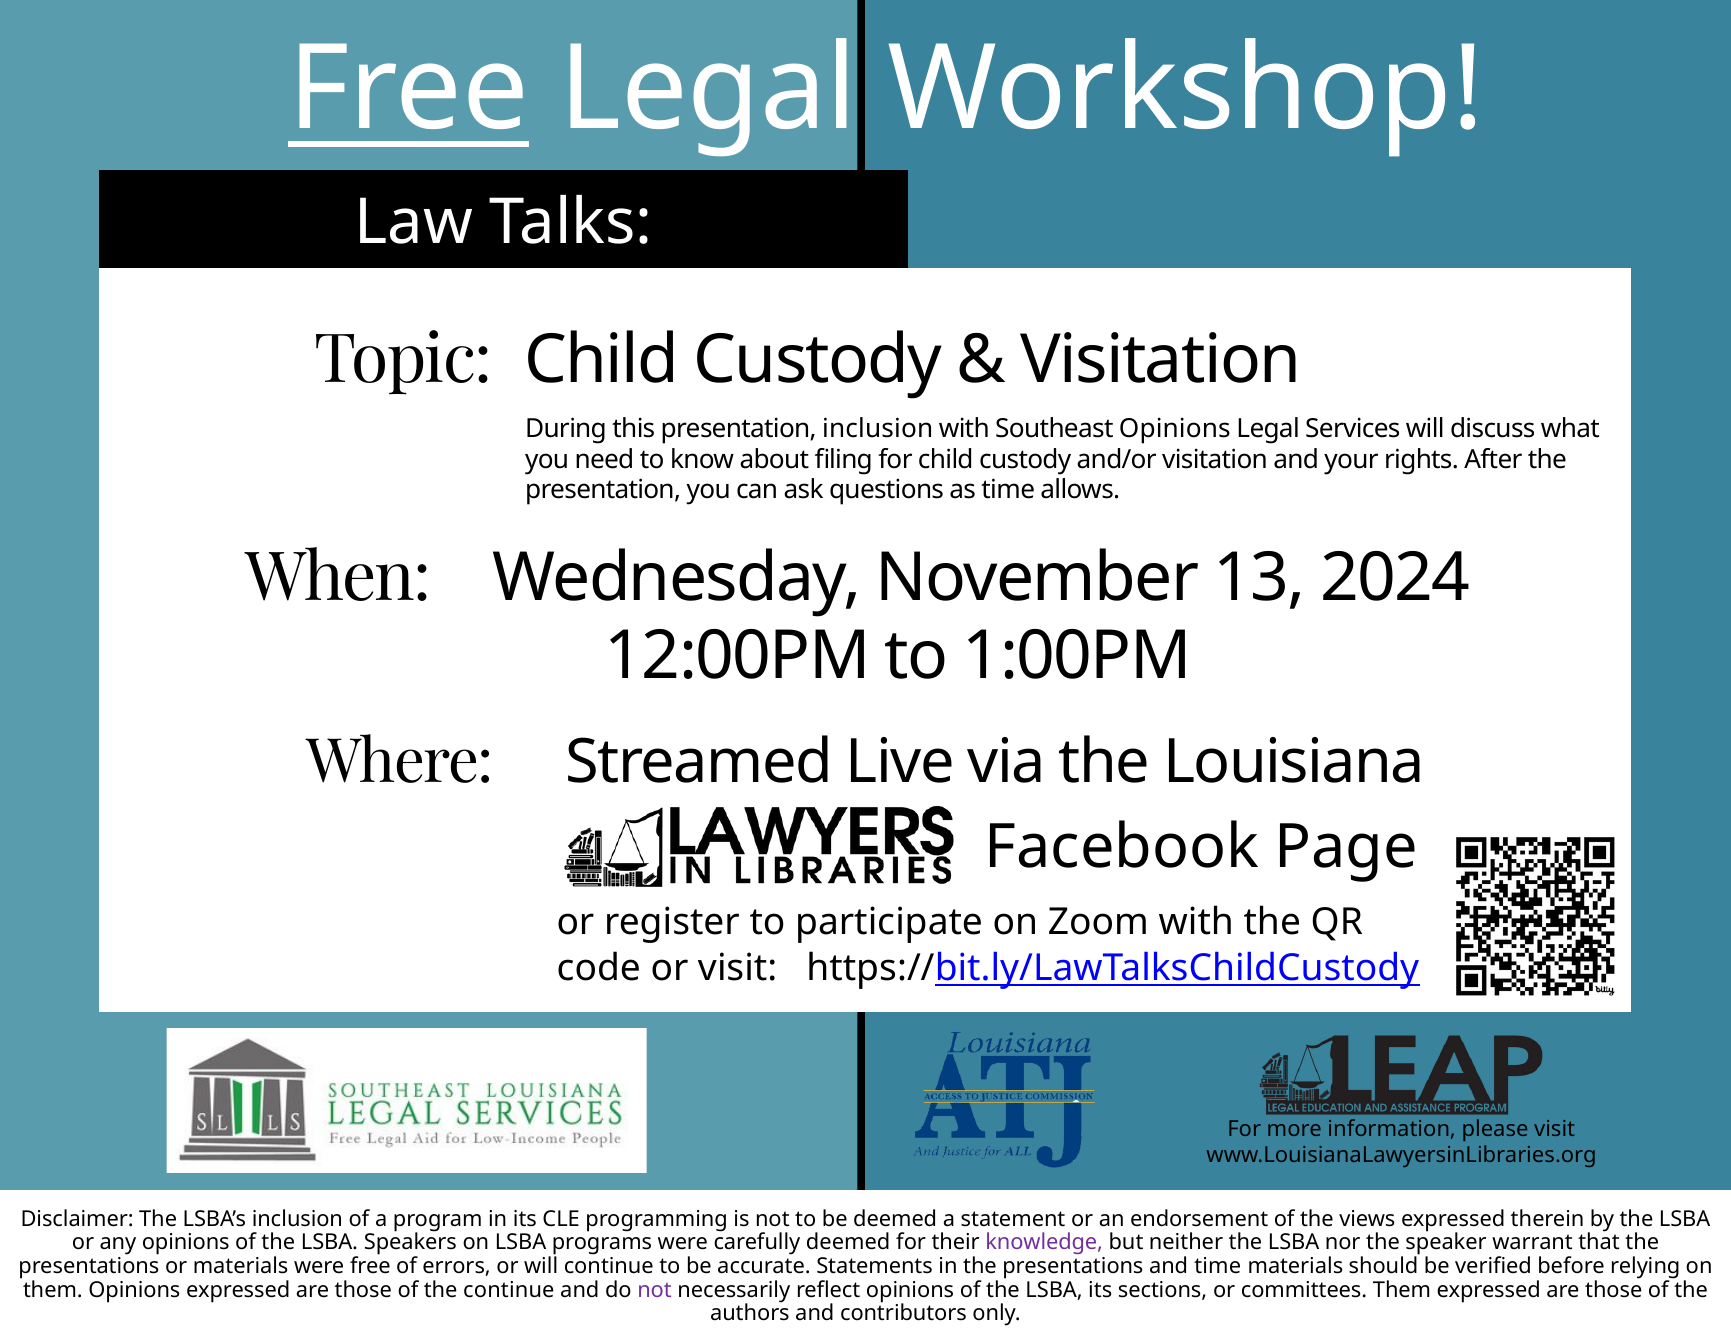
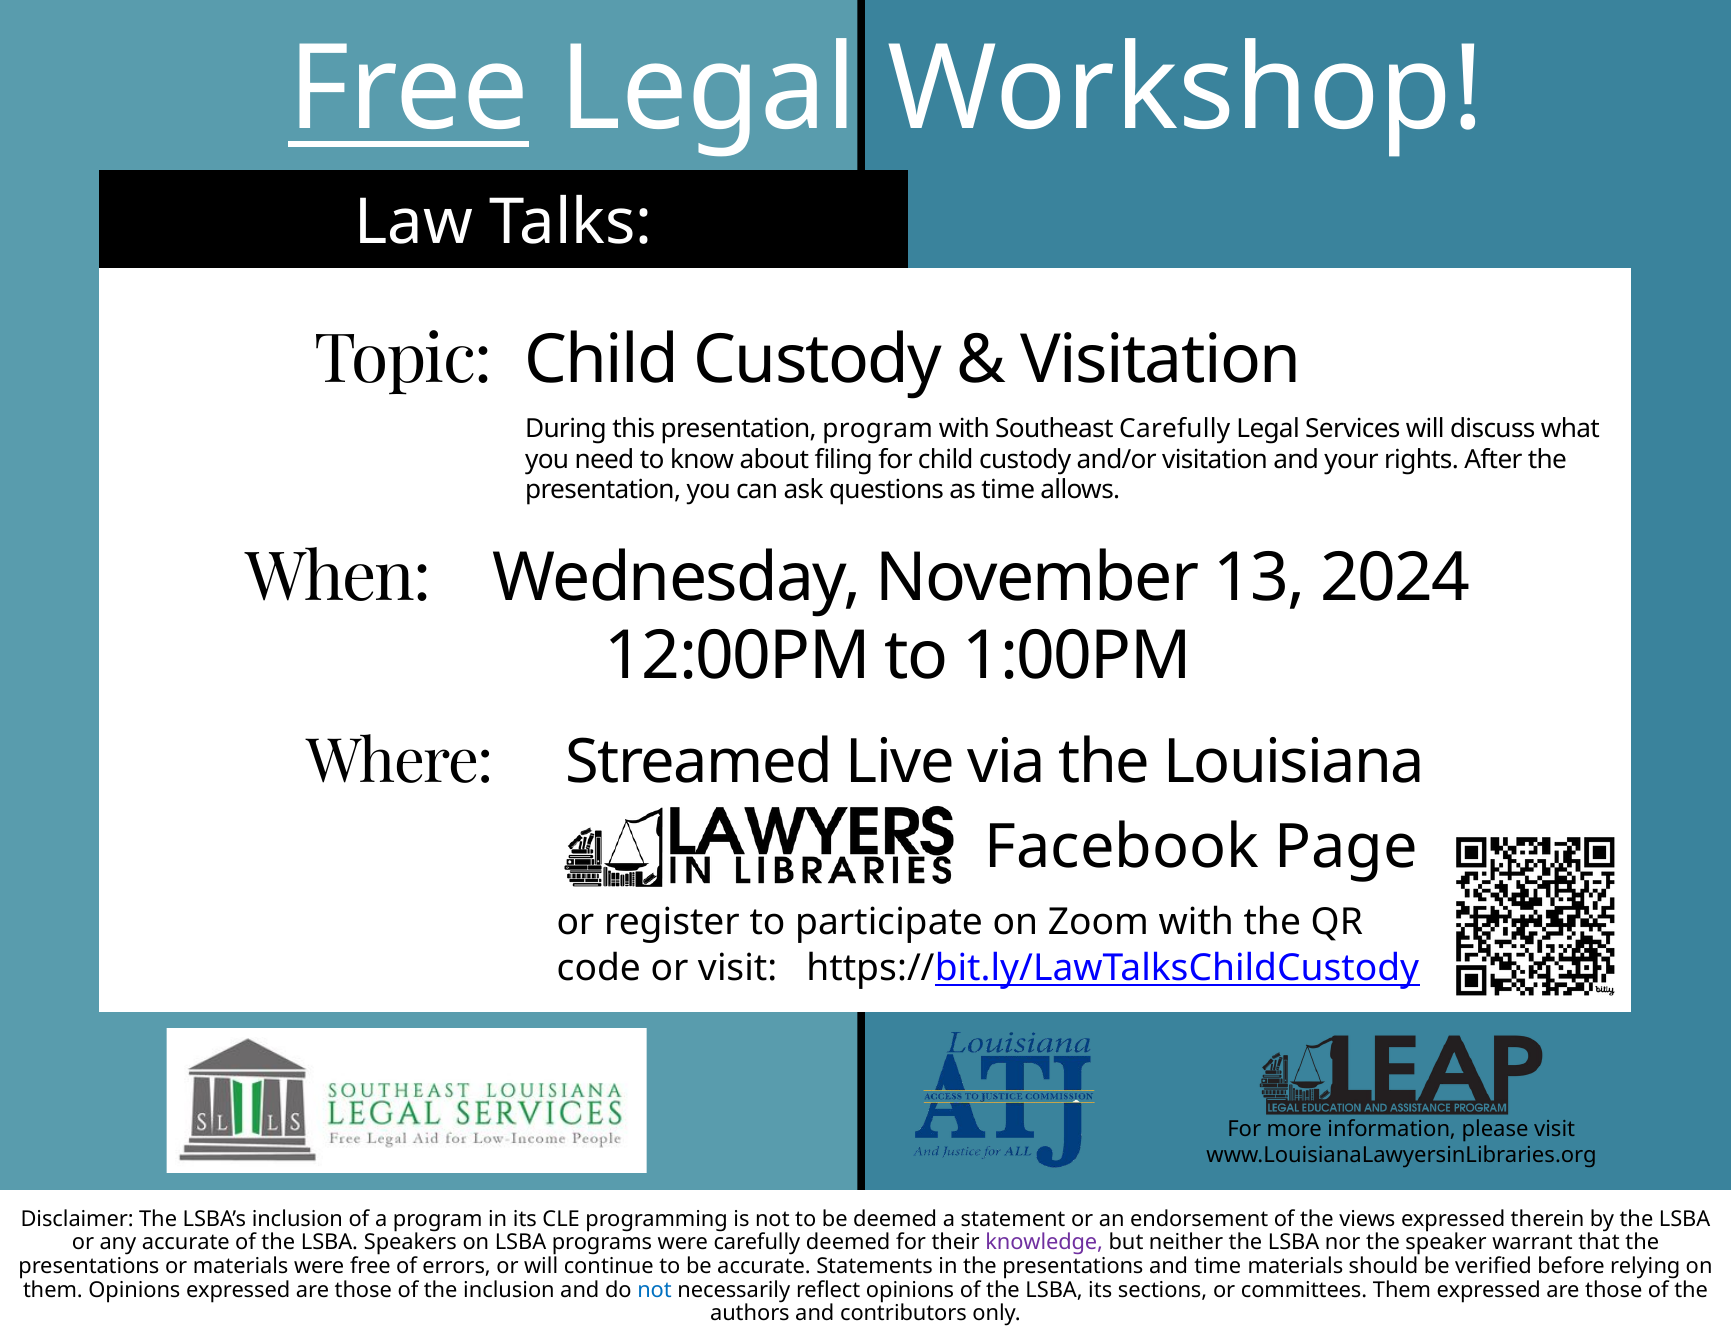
presentation inclusion: inclusion -> program
Southeast Opinions: Opinions -> Carefully
any opinions: opinions -> accurate
the continue: continue -> inclusion
not at (655, 1290) colour: purple -> blue
